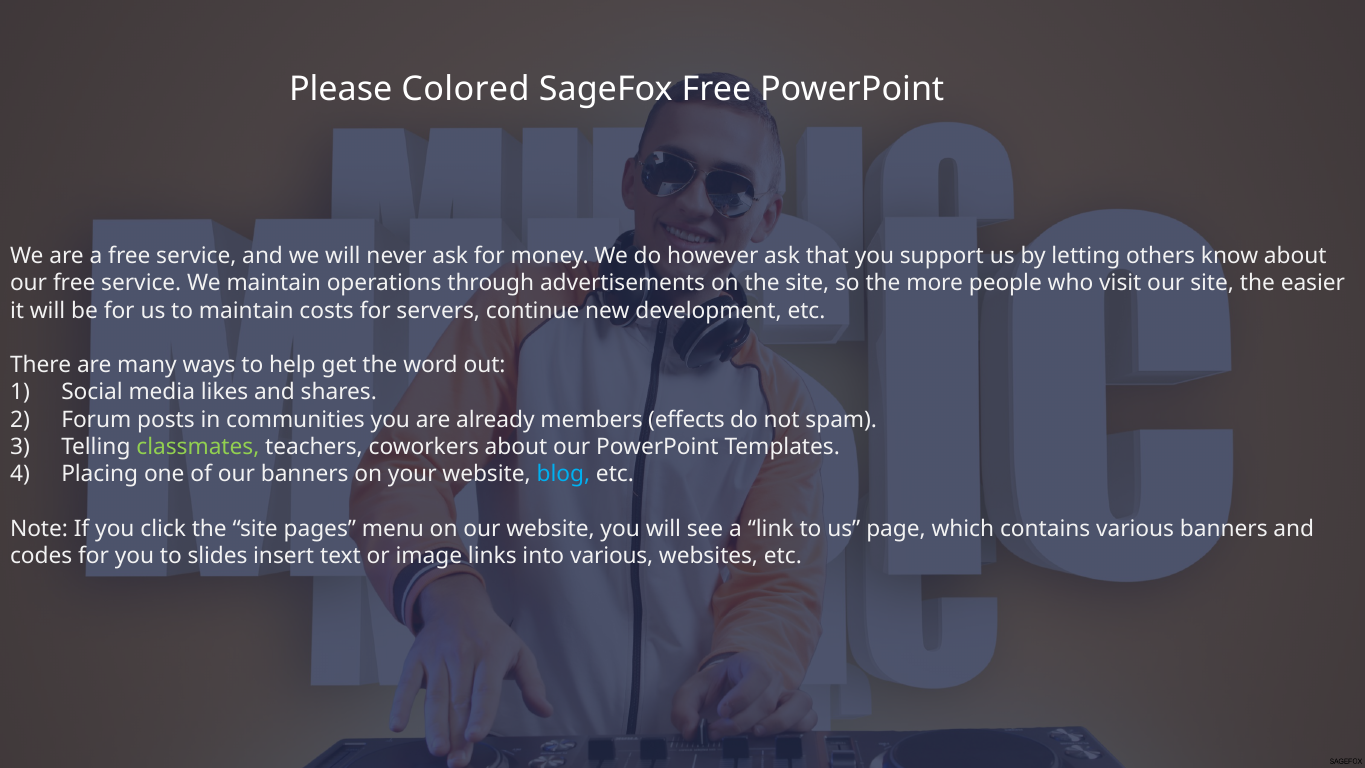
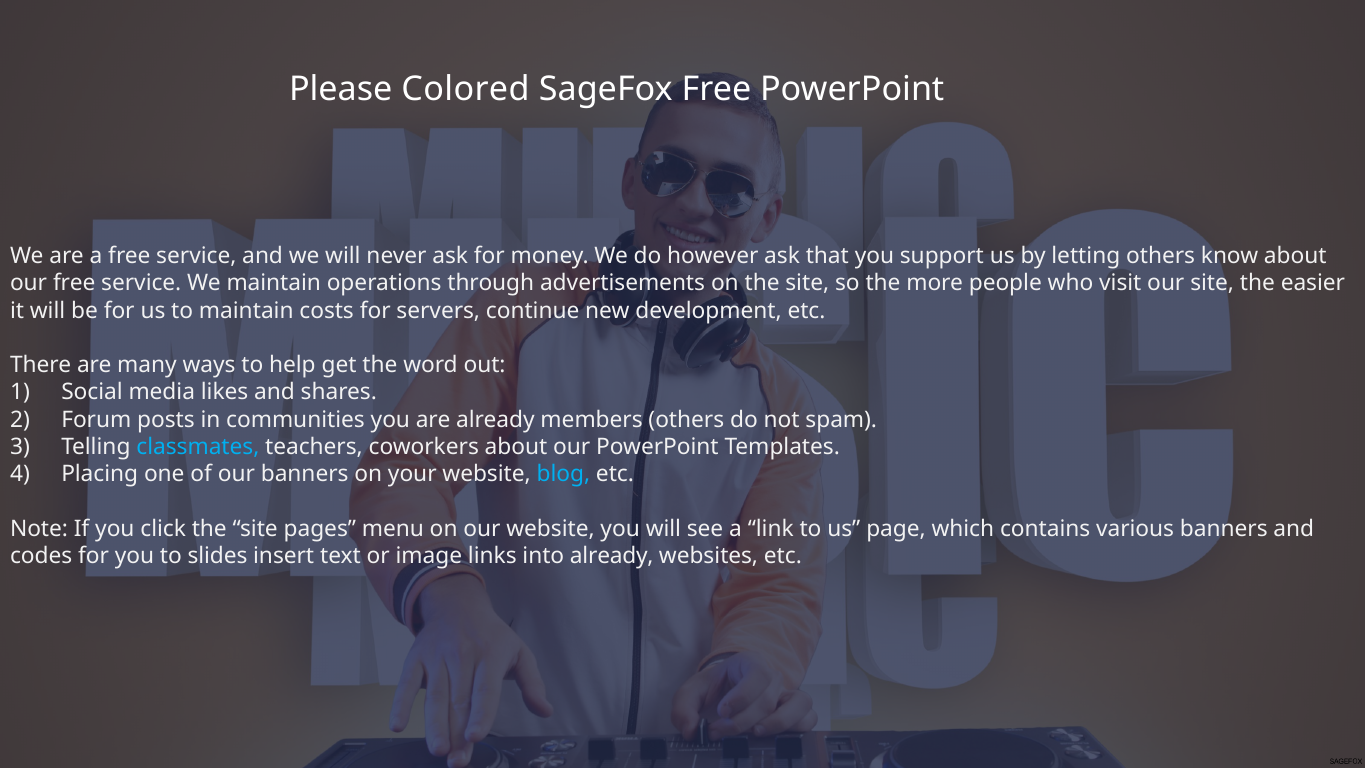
members effects: effects -> others
classmates colour: light green -> light blue
into various: various -> already
